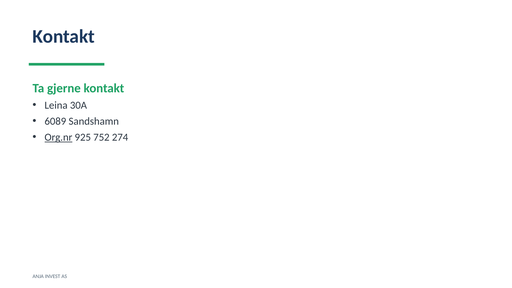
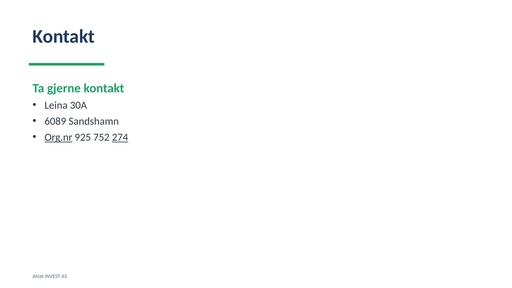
274 underline: none -> present
